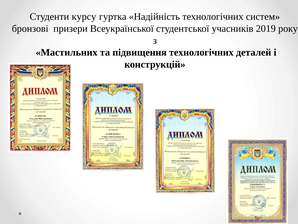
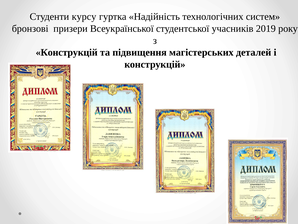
Мастильних at (67, 52): Мастильних -> Конструкцій
підвищення технологічних: технологічних -> магістерських
